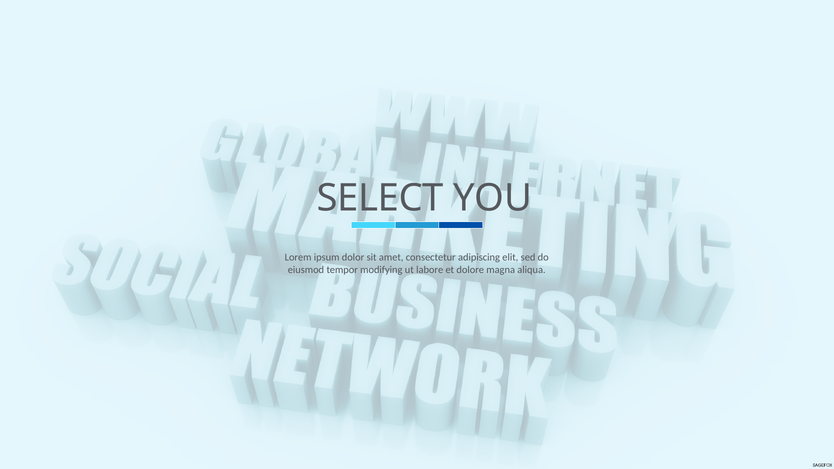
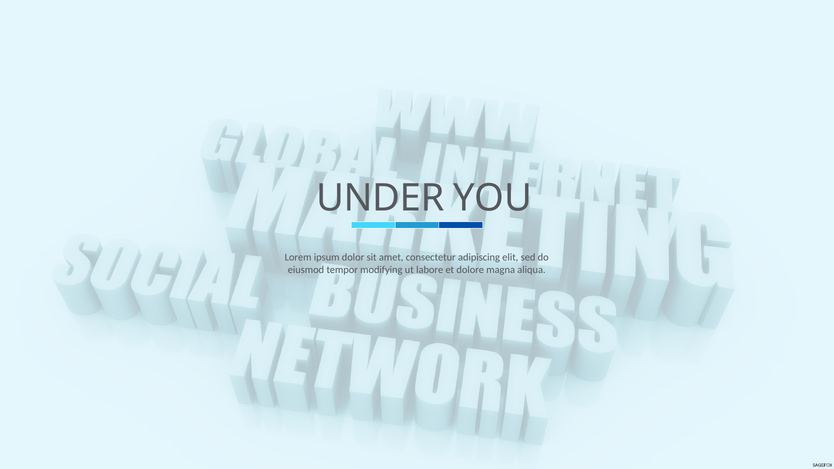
SELECT: SELECT -> UNDER
